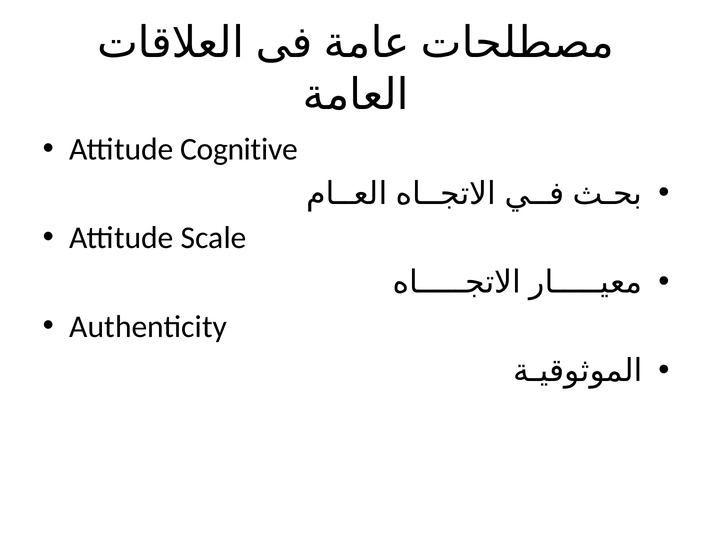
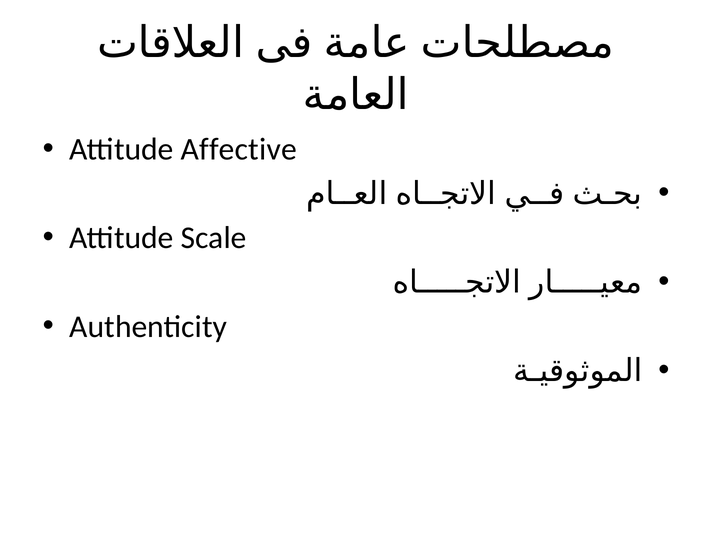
Cognitive: Cognitive -> Affective
